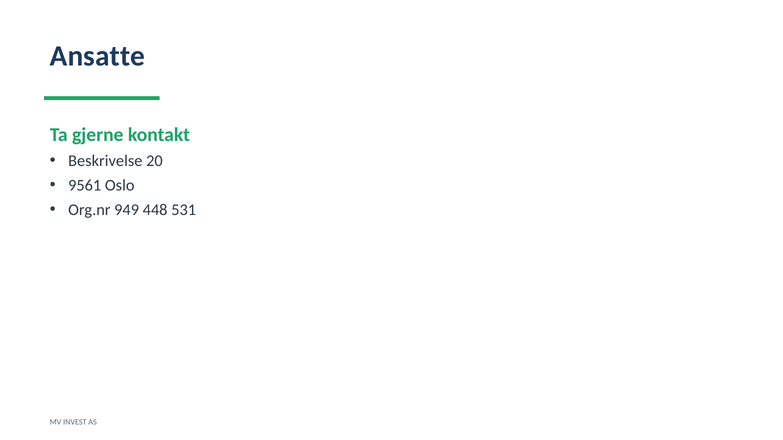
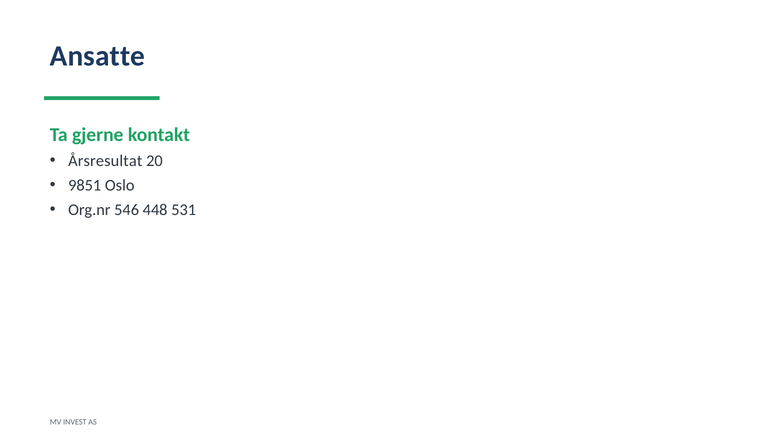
Beskrivelse: Beskrivelse -> Årsresultat
9561: 9561 -> 9851
949: 949 -> 546
